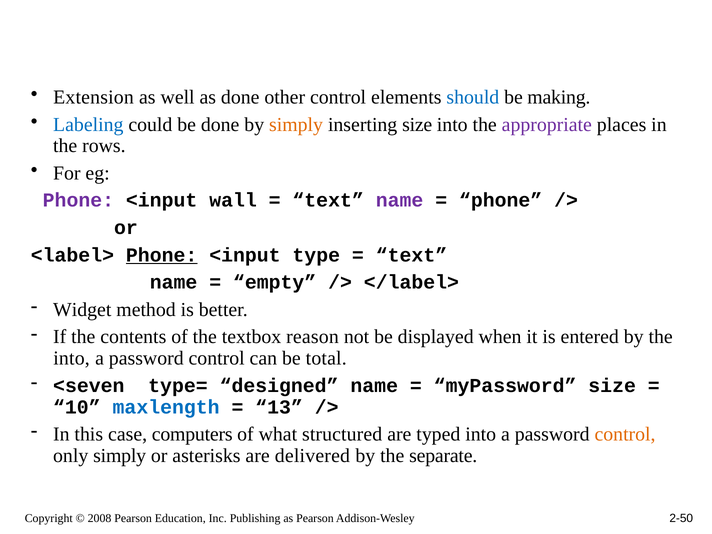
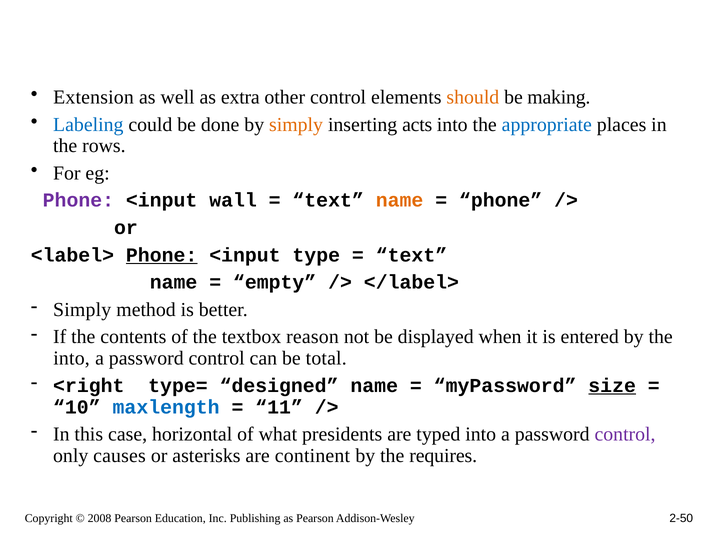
as done: done -> extra
should colour: blue -> orange
inserting size: size -> acts
appropriate colour: purple -> blue
name at (400, 200) colour: purple -> orange
Widget at (82, 310): Widget -> Simply
<seven: <seven -> <right
size at (612, 386) underline: none -> present
13: 13 -> 11
computers: computers -> horizontal
structured: structured -> presidents
control at (625, 434) colour: orange -> purple
only simply: simply -> causes
delivered: delivered -> continent
separate: separate -> requires
